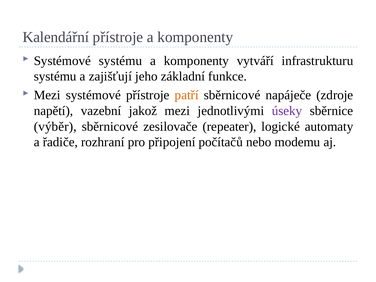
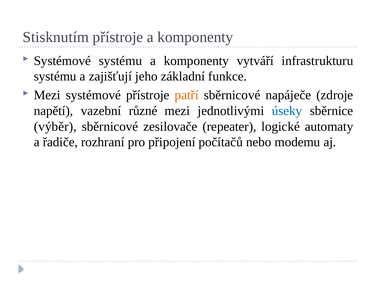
Kalendářní: Kalendářní -> Stisknutím
jakož: jakož -> různé
úseky colour: purple -> blue
